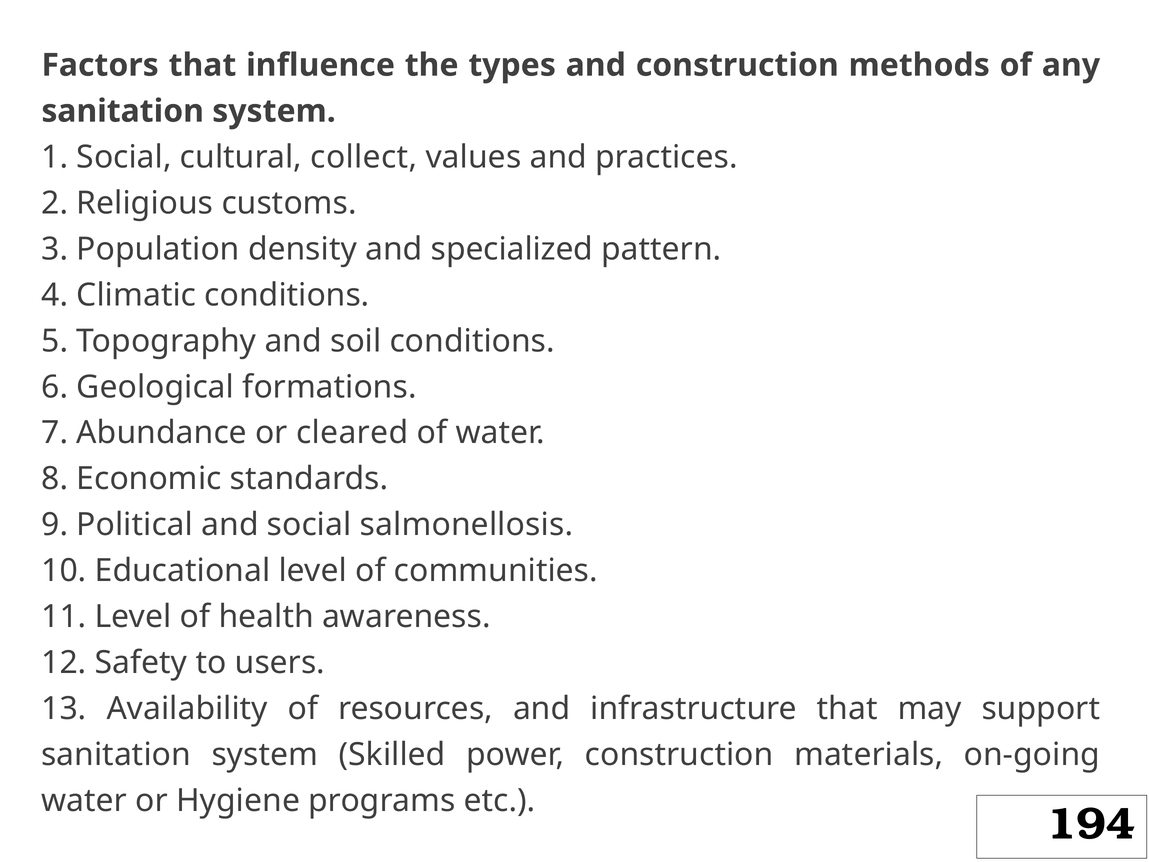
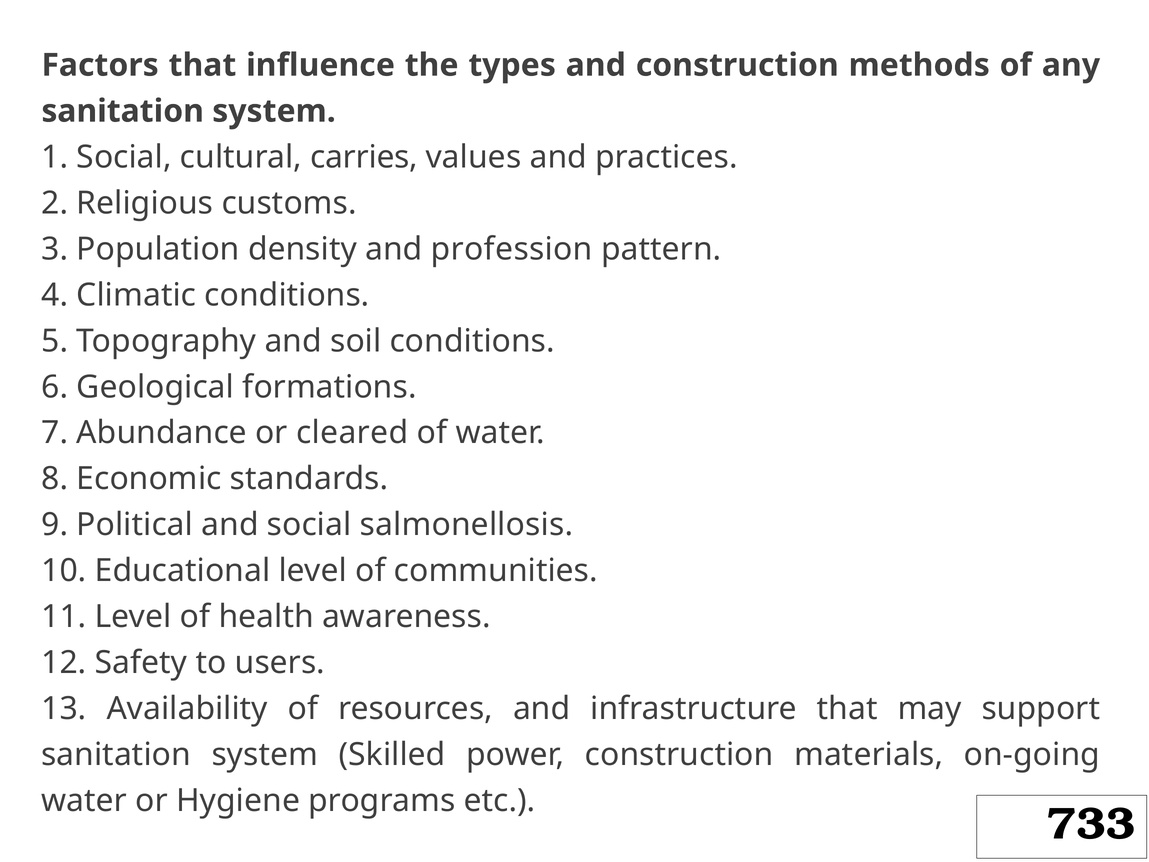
collect: collect -> carries
specialized: specialized -> profession
194: 194 -> 733
